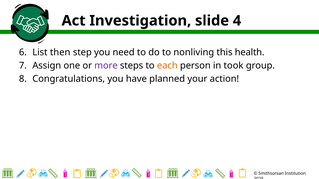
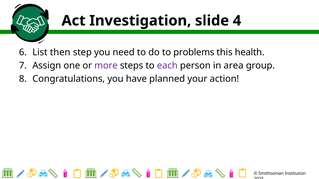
nonliving: nonliving -> problems
each colour: orange -> purple
took: took -> area
